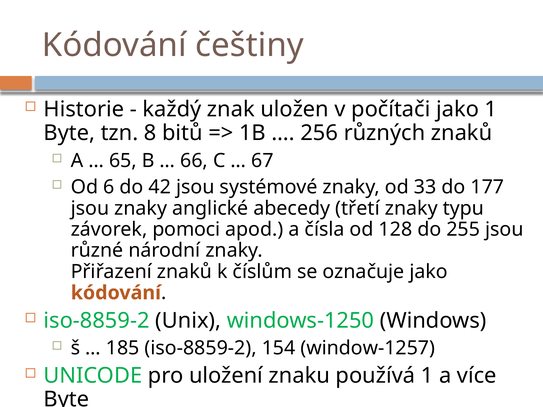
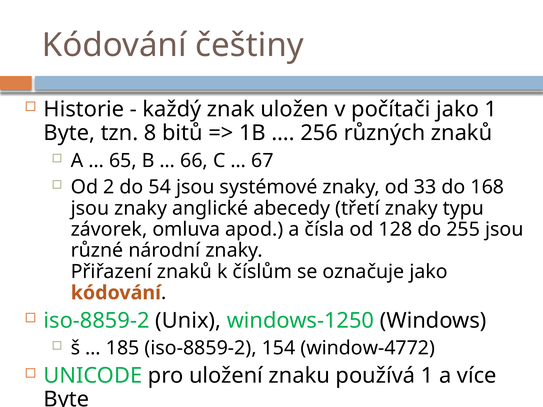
6: 6 -> 2
42: 42 -> 54
177: 177 -> 168
pomoci: pomoci -> omluva
window-1257: window-1257 -> window-4772
